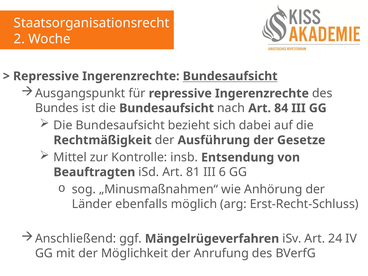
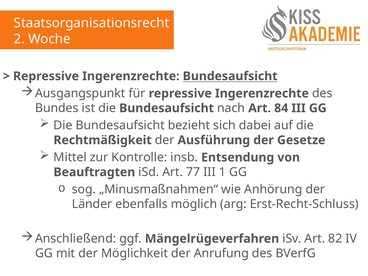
81: 81 -> 77
6: 6 -> 1
24: 24 -> 82
